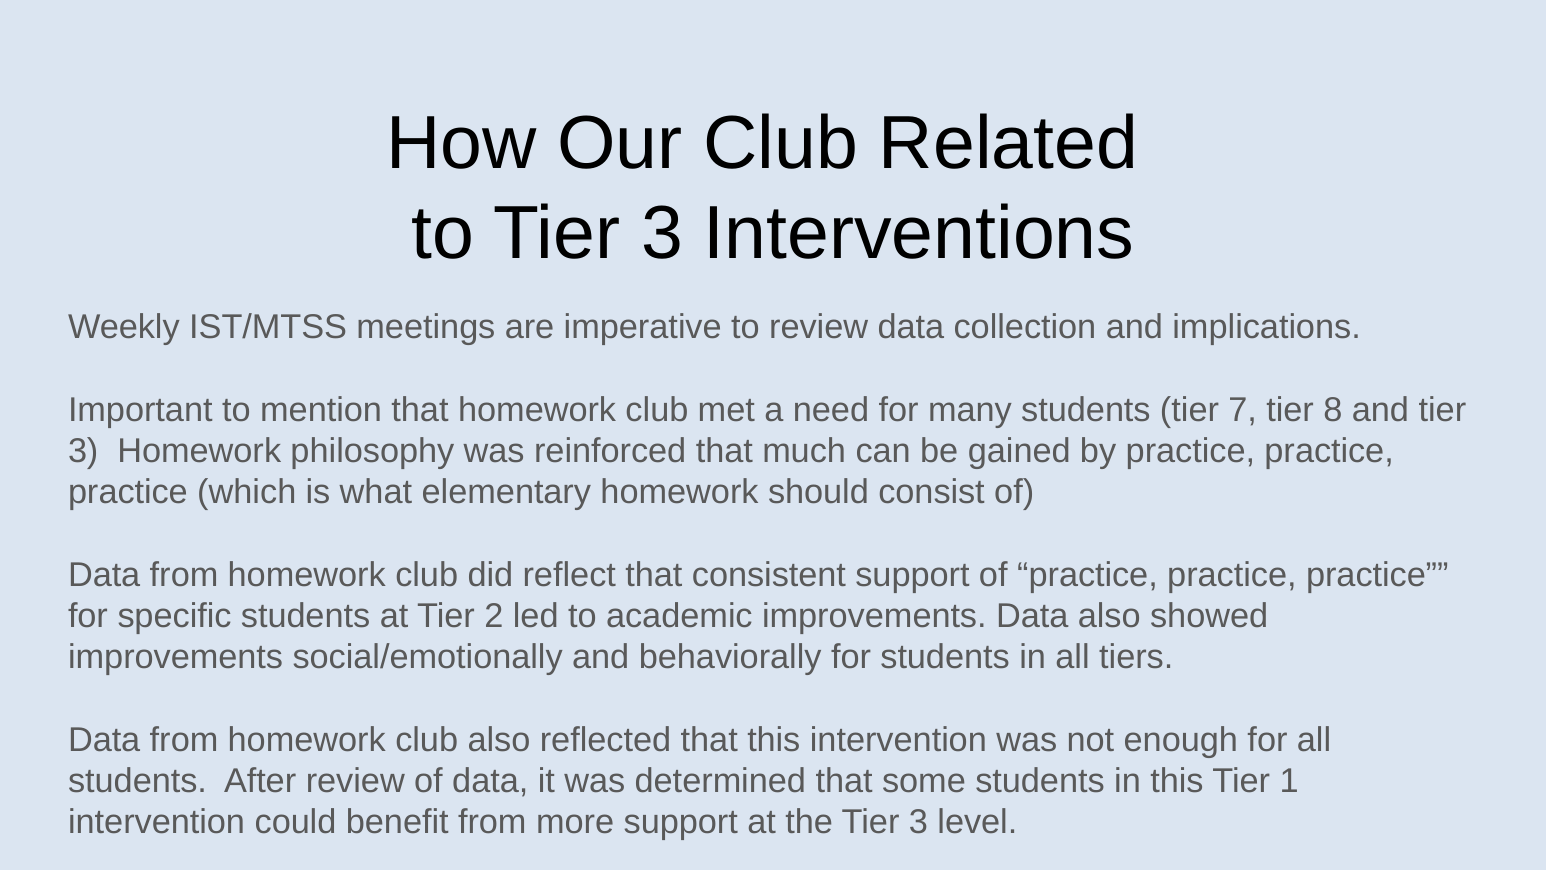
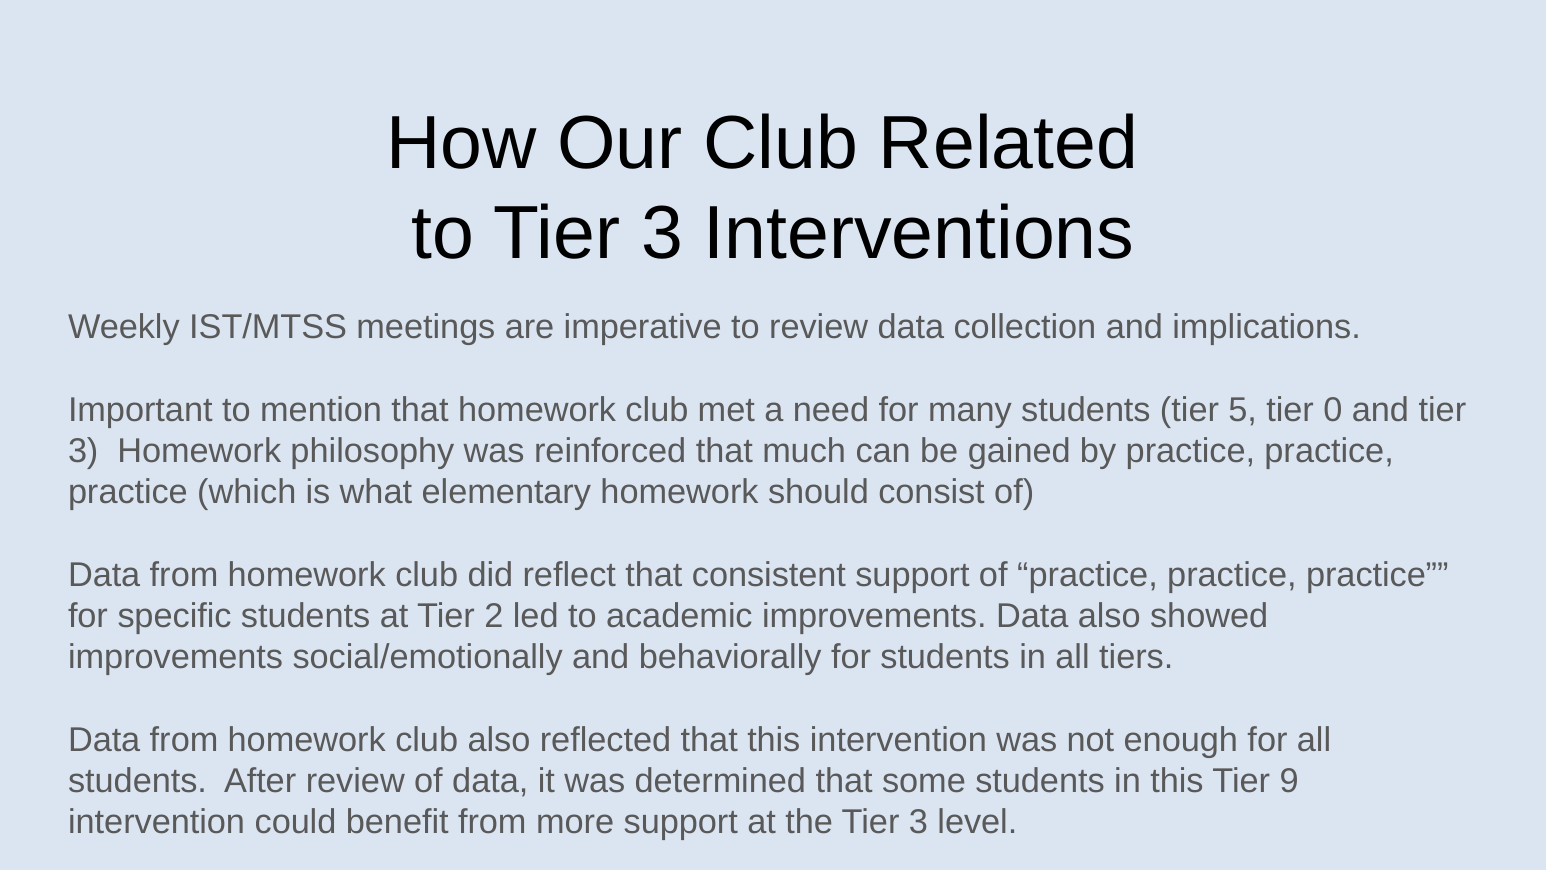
7: 7 -> 5
8: 8 -> 0
1: 1 -> 9
